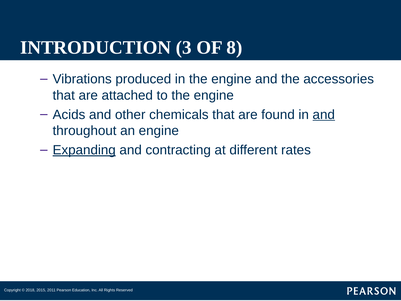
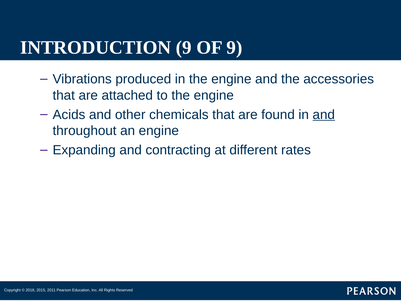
INTRODUCTION 3: 3 -> 9
OF 8: 8 -> 9
Expanding underline: present -> none
